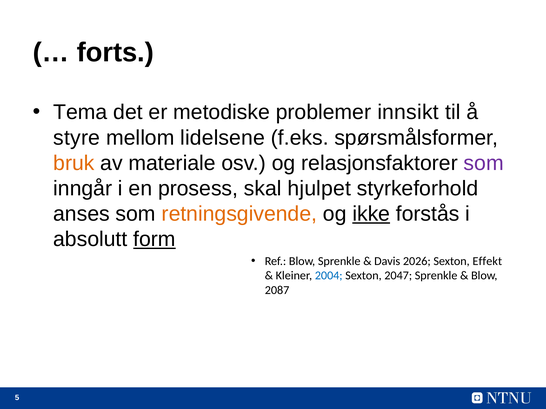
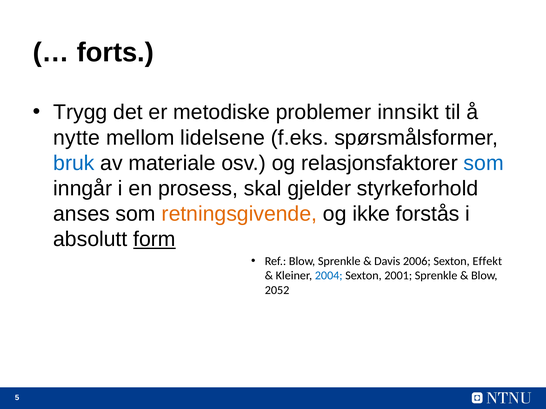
Tema: Tema -> Trygg
styre: styre -> nytte
bruk colour: orange -> blue
som at (484, 163) colour: purple -> blue
hjulpet: hjulpet -> gjelder
ikke underline: present -> none
2026: 2026 -> 2006
2047: 2047 -> 2001
2087: 2087 -> 2052
